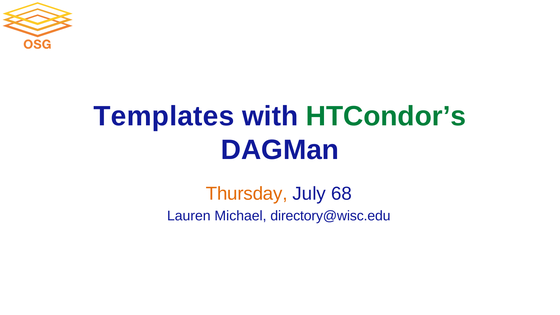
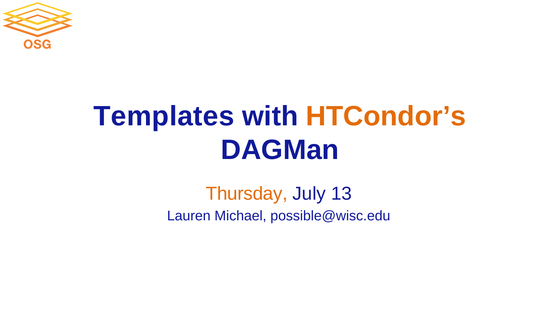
HTCondor’s colour: green -> orange
68: 68 -> 13
directory@wisc.edu: directory@wisc.edu -> possible@wisc.edu
